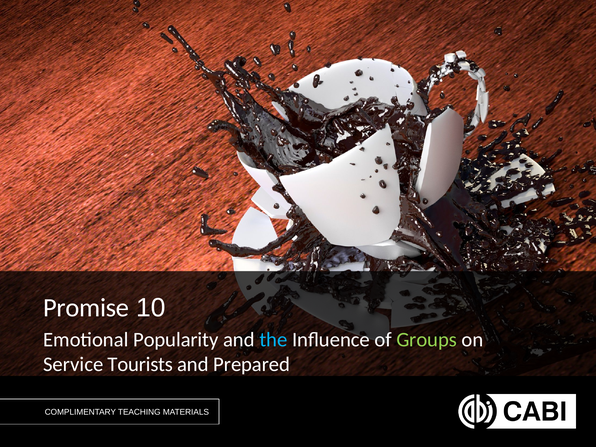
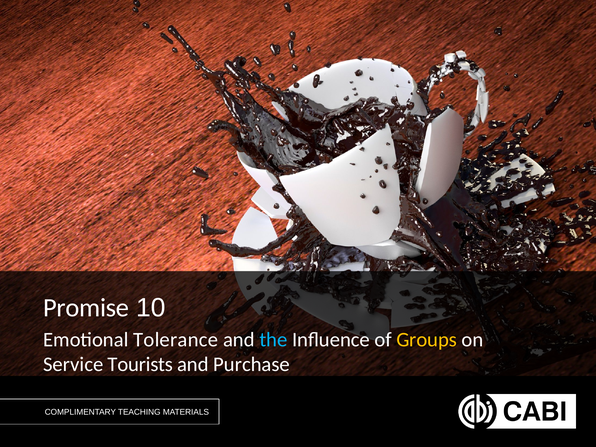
Popularity: Popularity -> Tolerance
Groups colour: light green -> yellow
Prepared: Prepared -> Purchase
